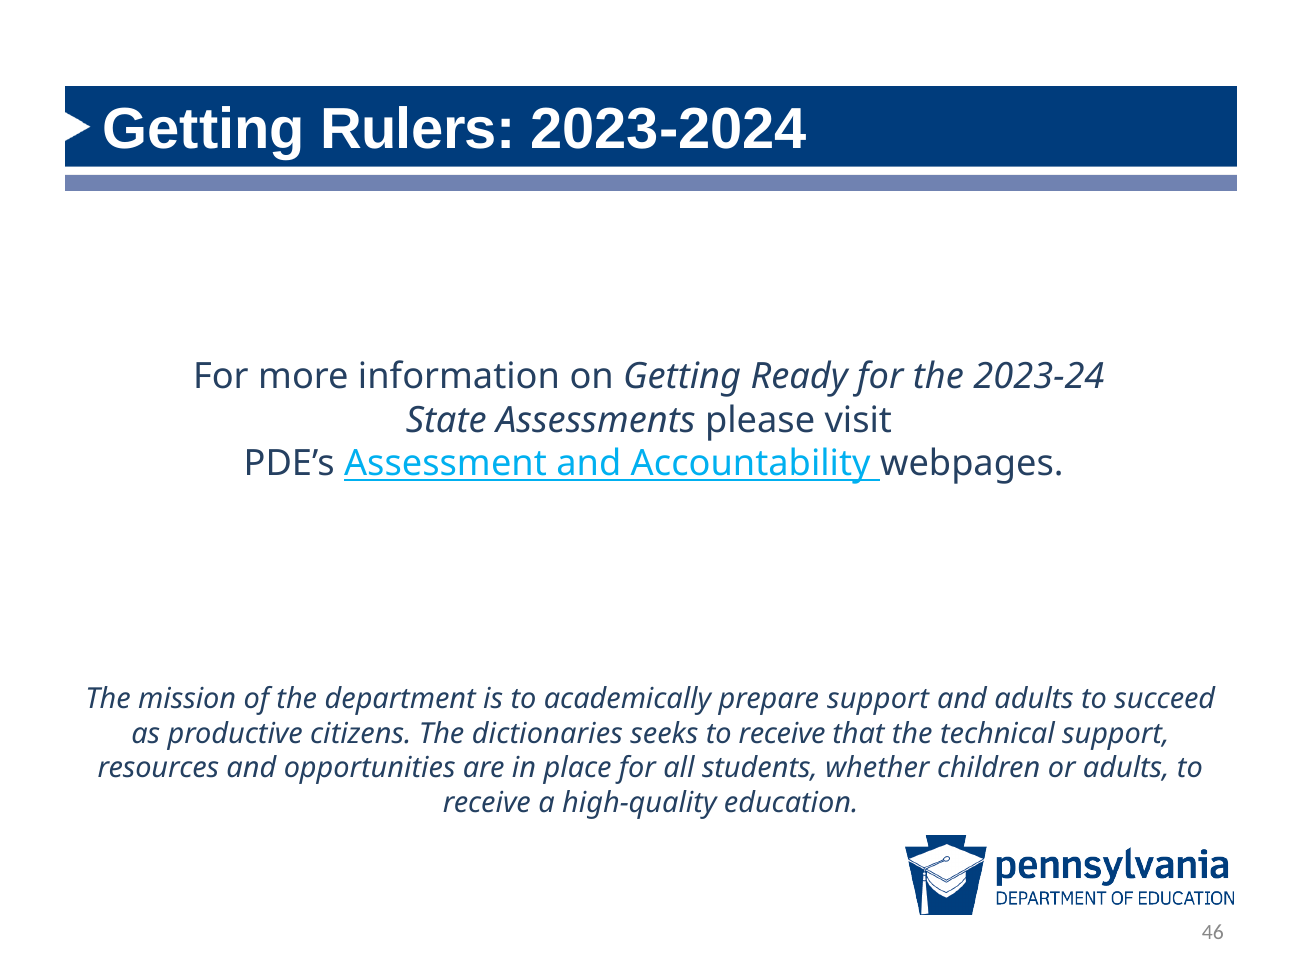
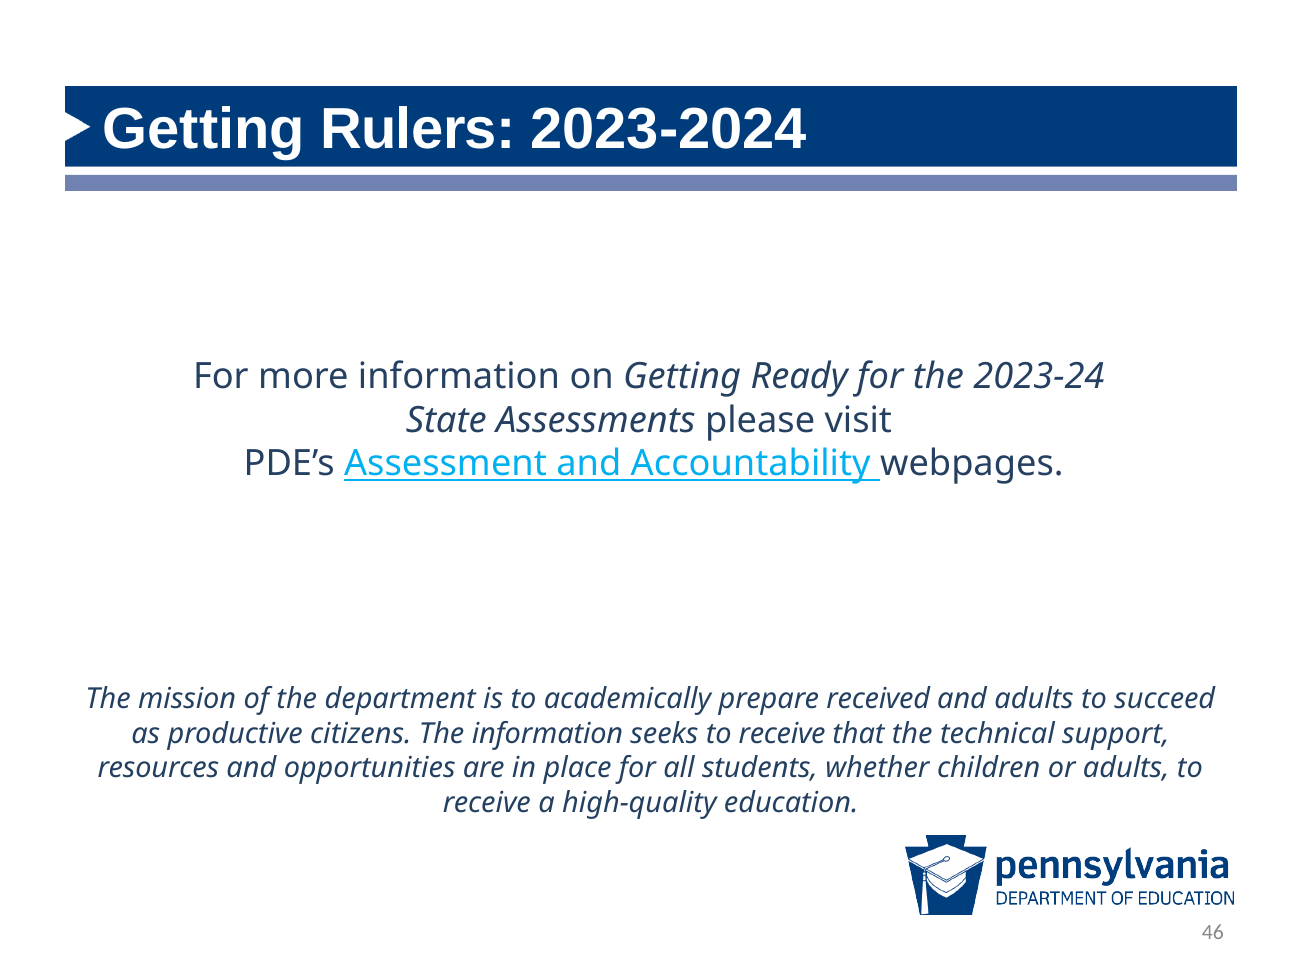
prepare support: support -> received
The dictionaries: dictionaries -> information
